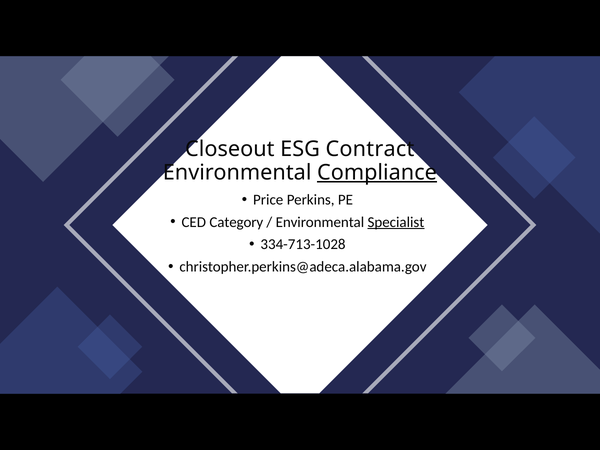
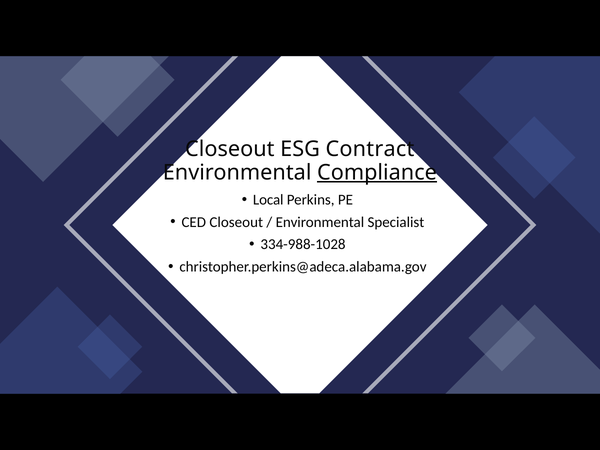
Price: Price -> Local
CED Category: Category -> Closeout
Specialist underline: present -> none
334-713-1028: 334-713-1028 -> 334-988-1028
